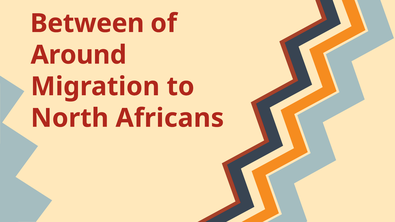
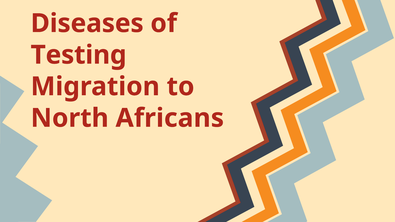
Between: Between -> Diseases
Around: Around -> Testing
